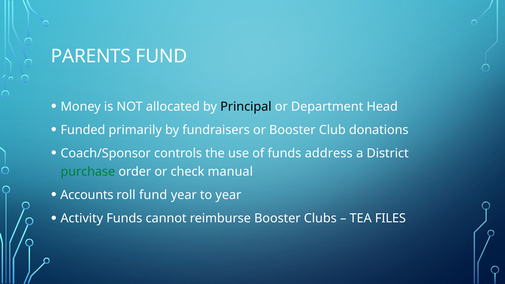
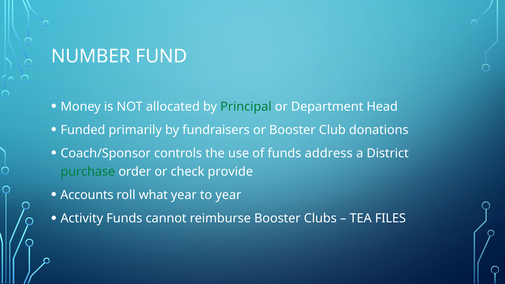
PARENTS: PARENTS -> NUMBER
Principal colour: black -> green
manual: manual -> provide
roll fund: fund -> what
